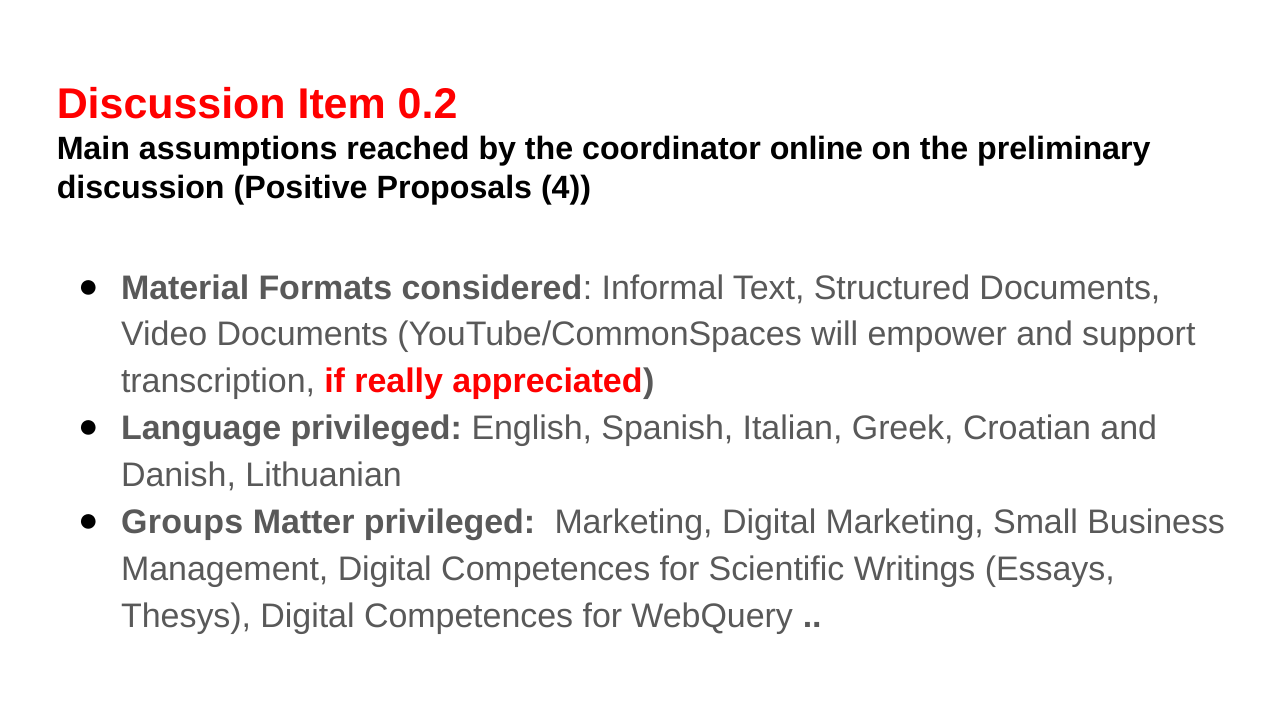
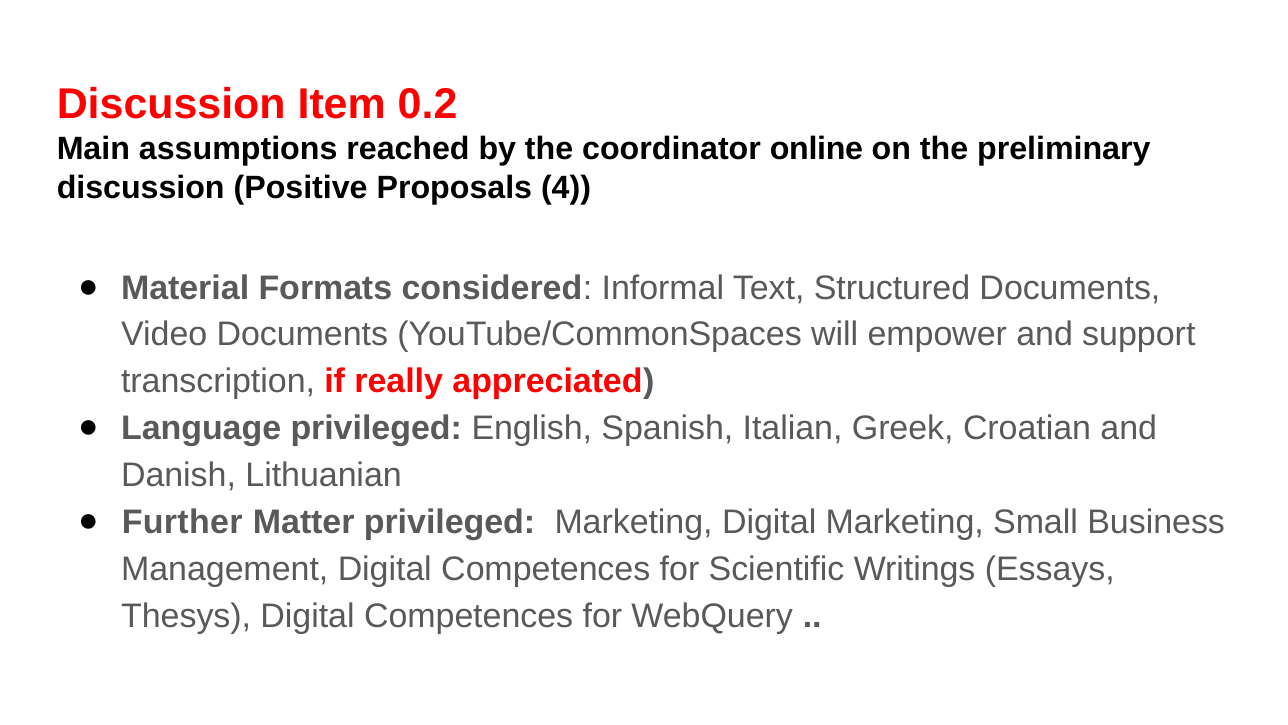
Groups: Groups -> Further
